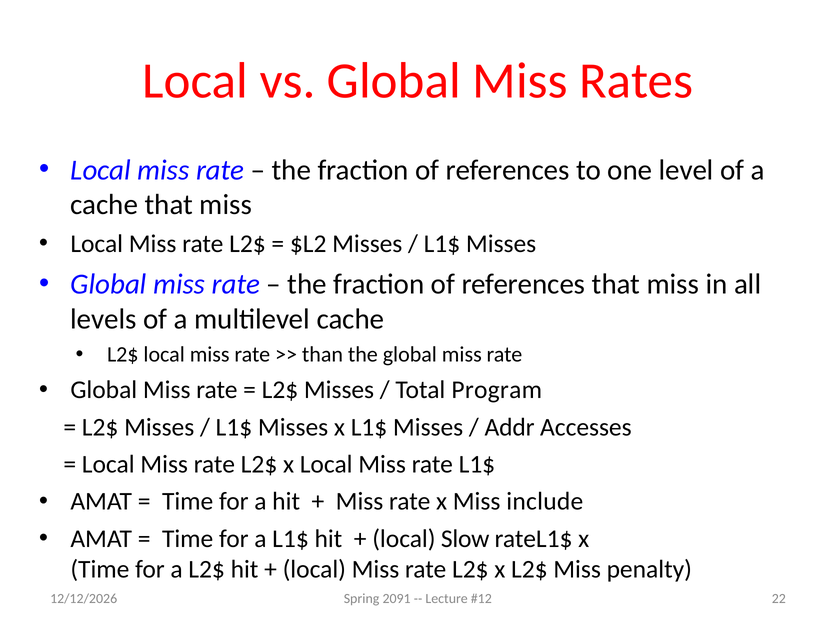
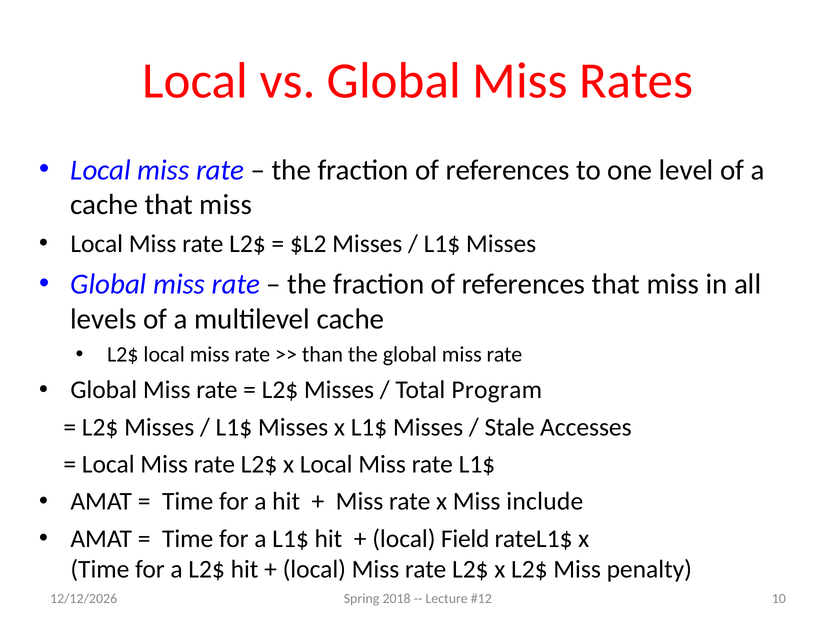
Addr: Addr -> Stale
Slow: Slow -> Field
2091: 2091 -> 2018
22: 22 -> 10
